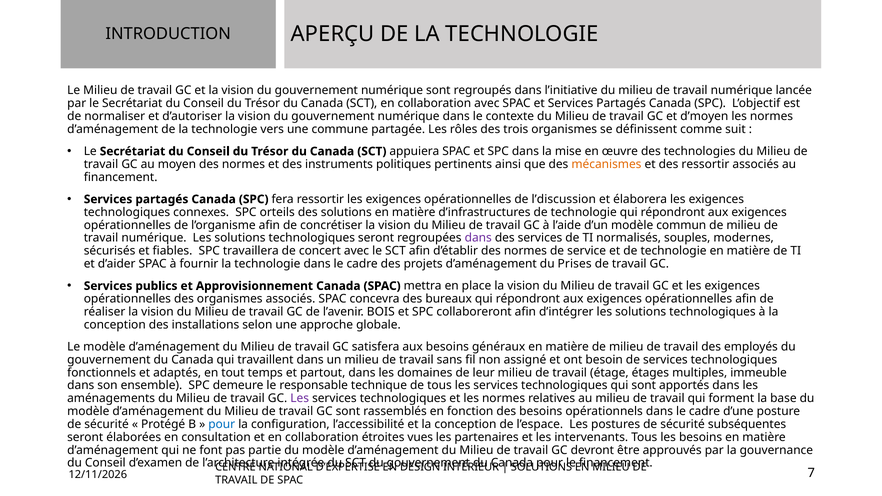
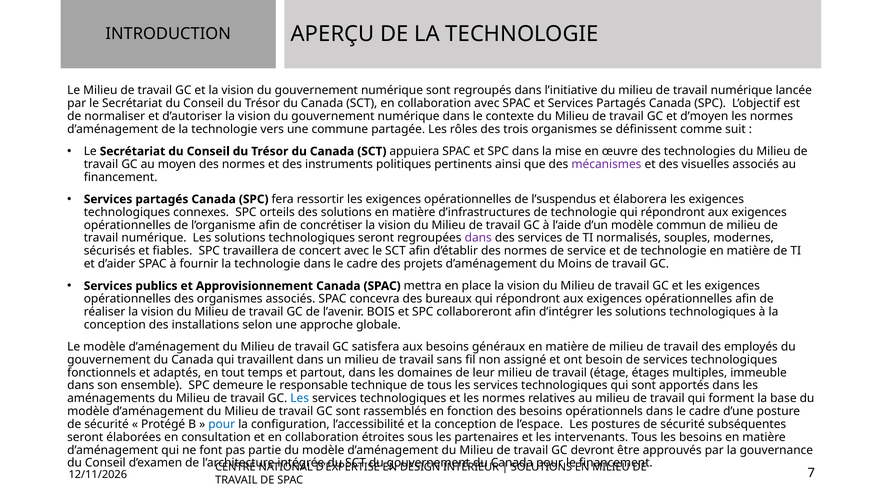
mécanismes colour: orange -> purple
des ressortir: ressortir -> visuelles
l’discussion: l’discussion -> l’suspendus
Prises: Prises -> Moins
Les at (300, 399) colour: purple -> blue
vues: vues -> sous
